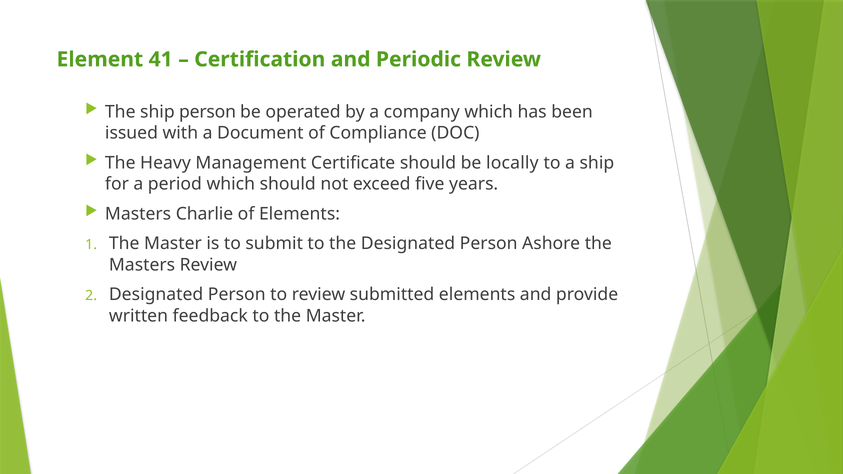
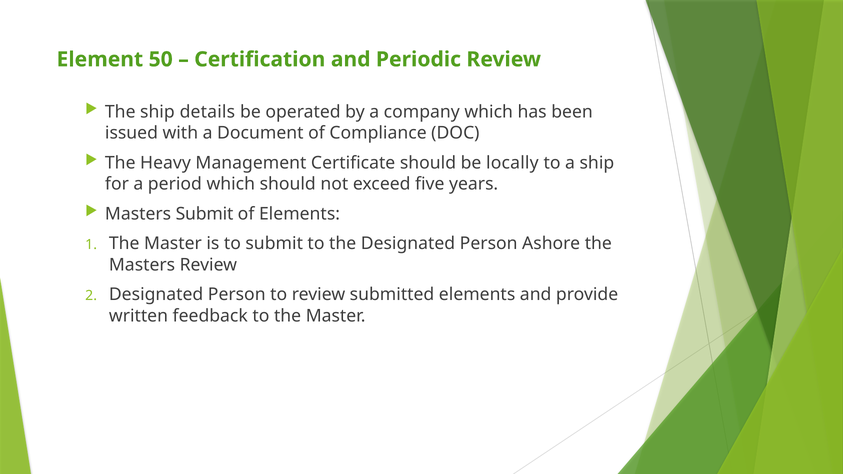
41: 41 -> 50
ship person: person -> details
Masters Charlie: Charlie -> Submit
